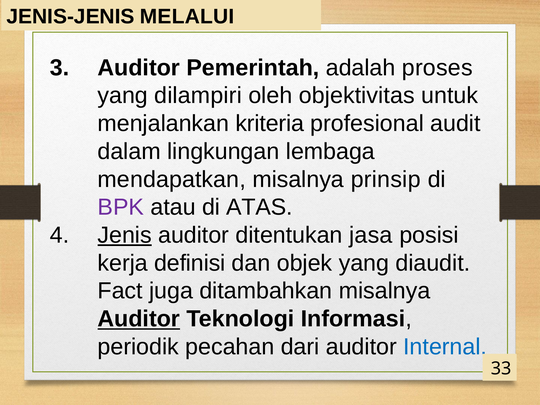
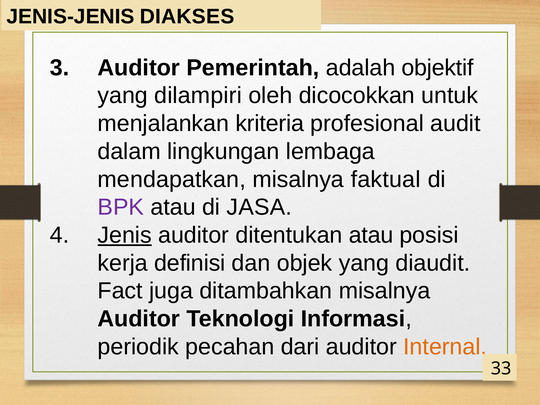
MELALUI: MELALUI -> DIAKSES
proses: proses -> objektif
objektivitas: objektivitas -> dicocokkan
prinsip: prinsip -> faktual
ATAS: ATAS -> JASA
ditentukan jasa: jasa -> atau
Auditor at (139, 319) underline: present -> none
Internal colour: blue -> orange
